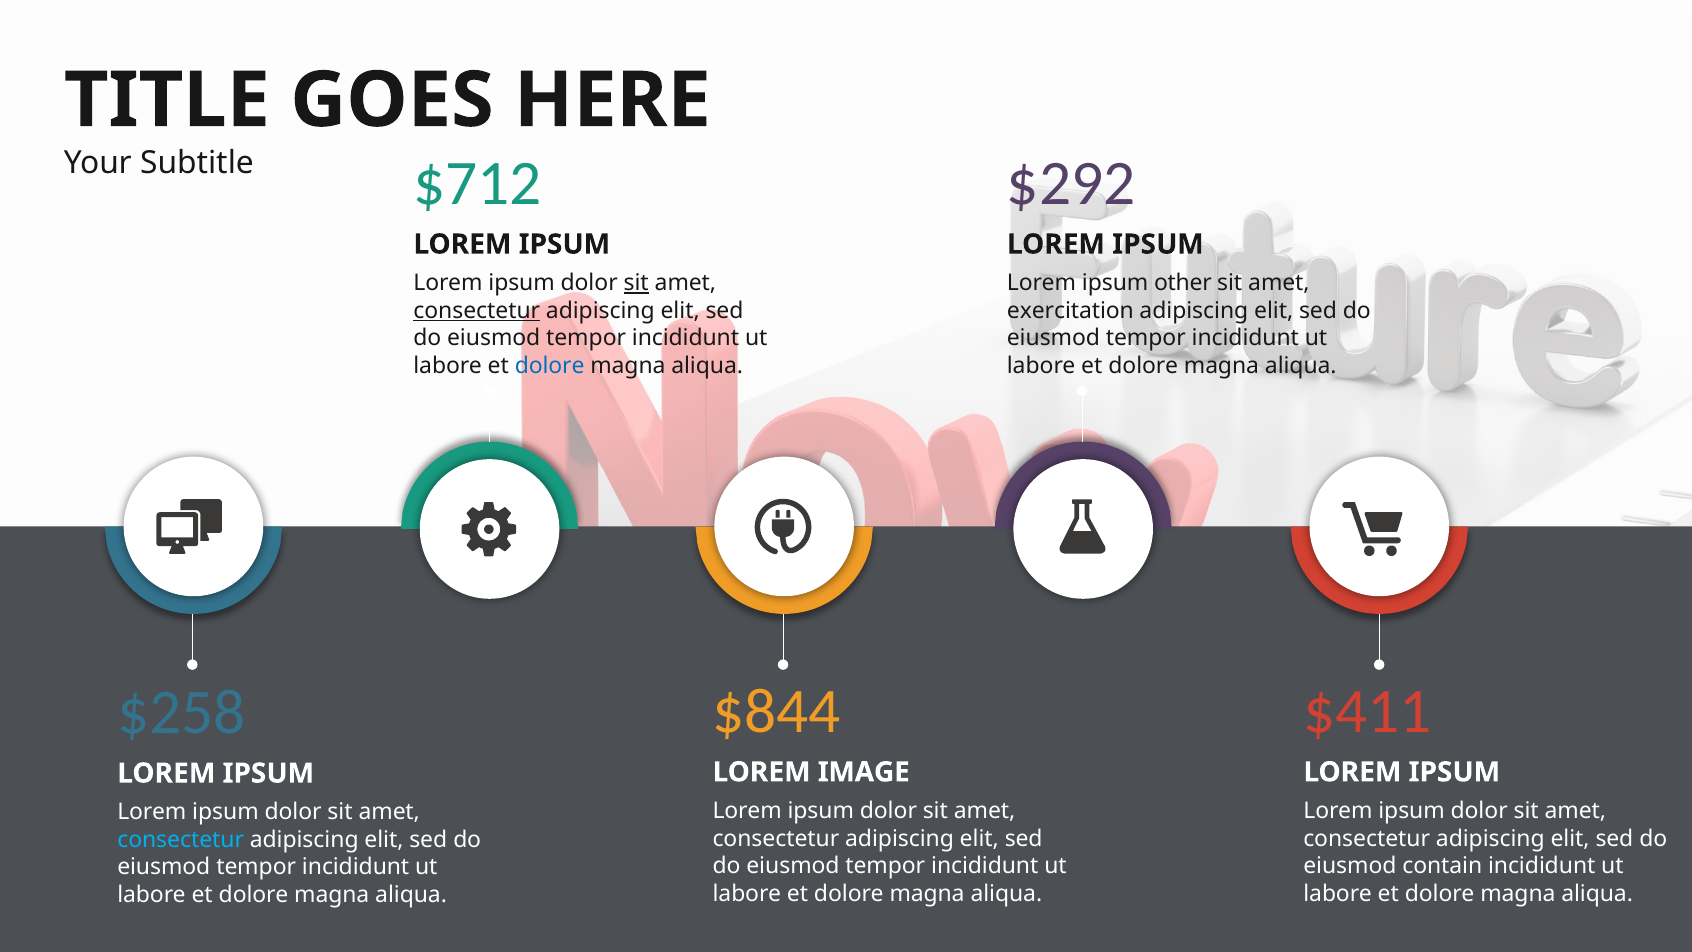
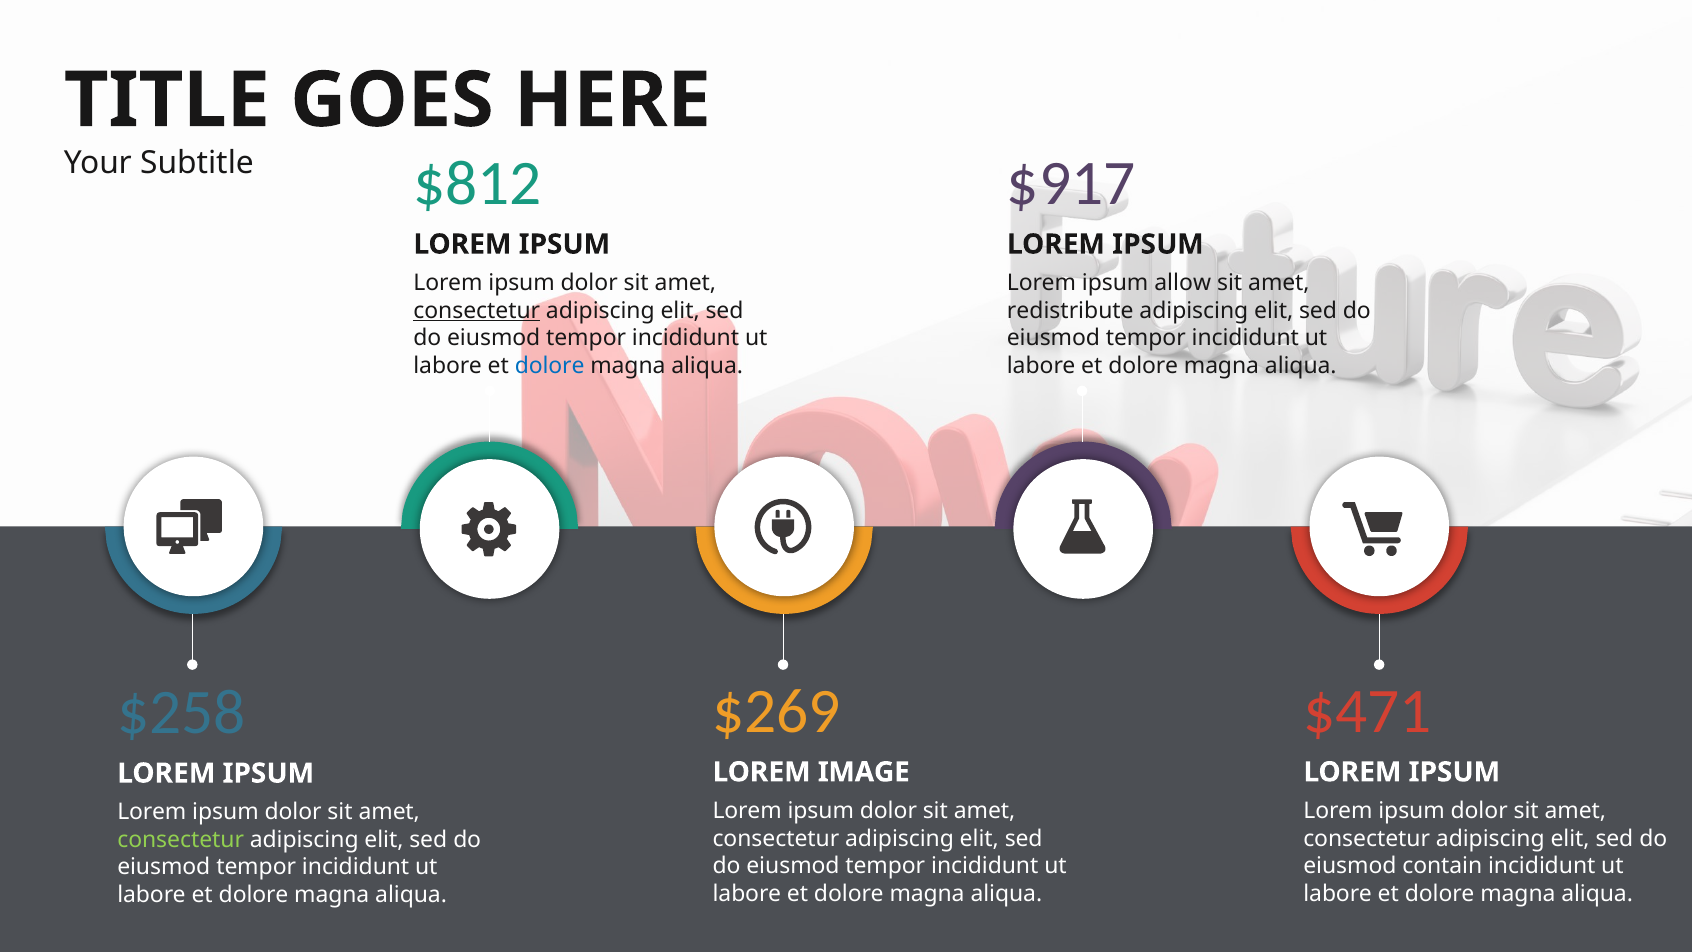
$712: $712 -> $812
$292: $292 -> $917
sit at (636, 283) underline: present -> none
other: other -> allow
exercitation: exercitation -> redistribute
$844: $844 -> $269
$411: $411 -> $471
consectetur at (181, 839) colour: light blue -> light green
